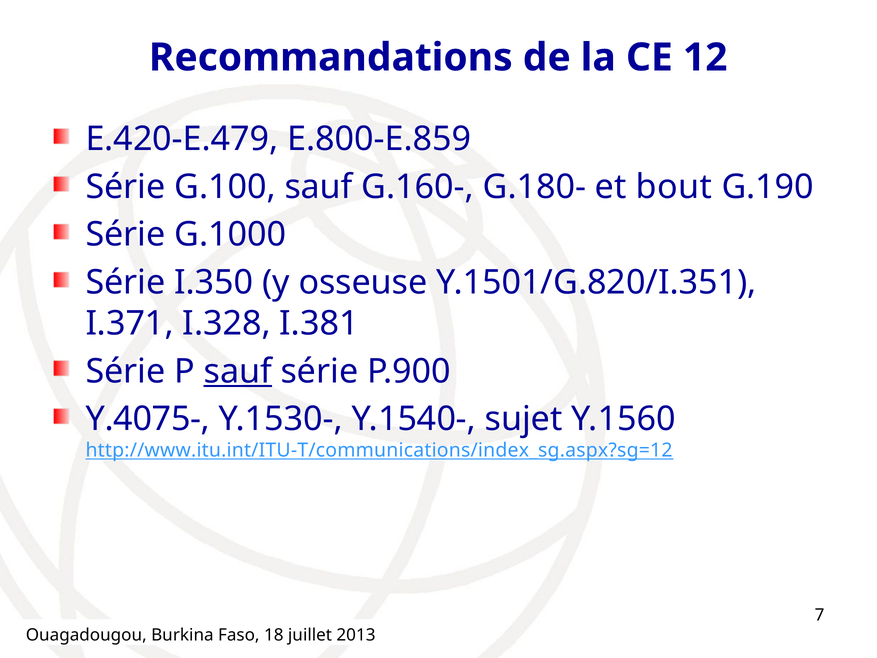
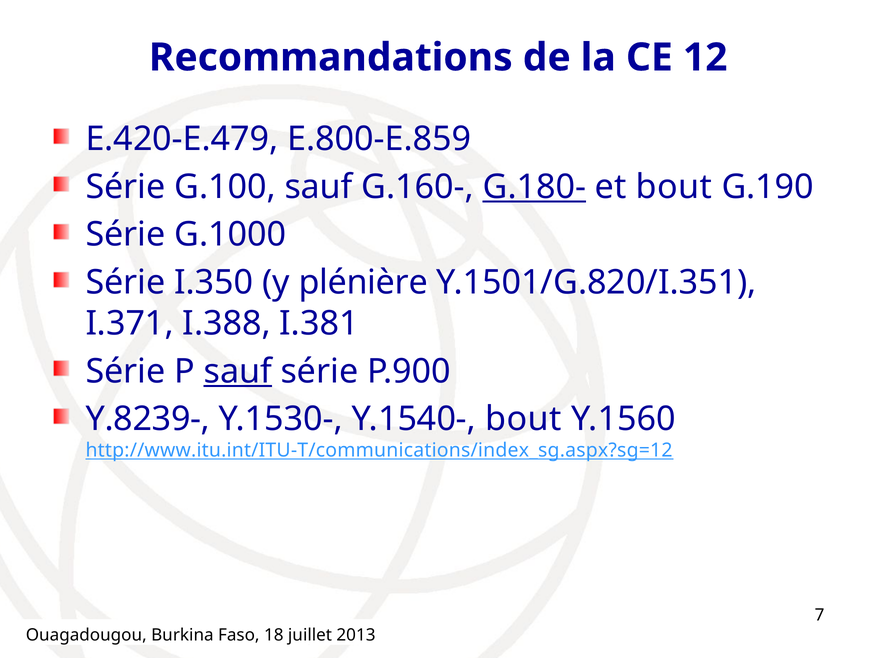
G.180- underline: none -> present
osseuse: osseuse -> plénière
I.328: I.328 -> I.388
Y.4075-: Y.4075- -> Y.8239-
Y.1540- sujet: sujet -> bout
